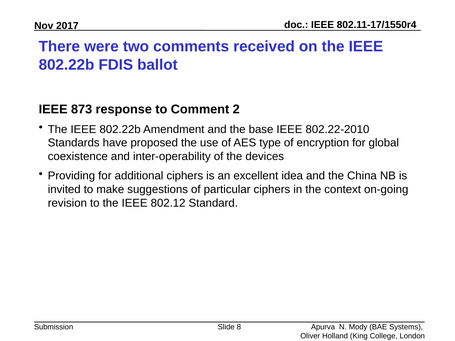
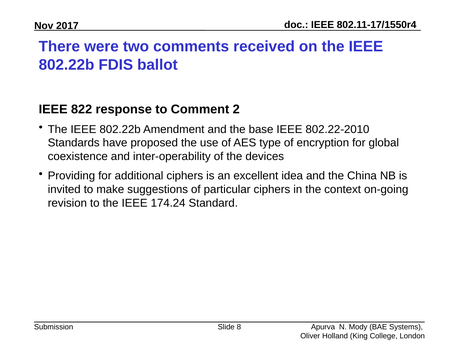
873: 873 -> 822
802.12: 802.12 -> 174.24
